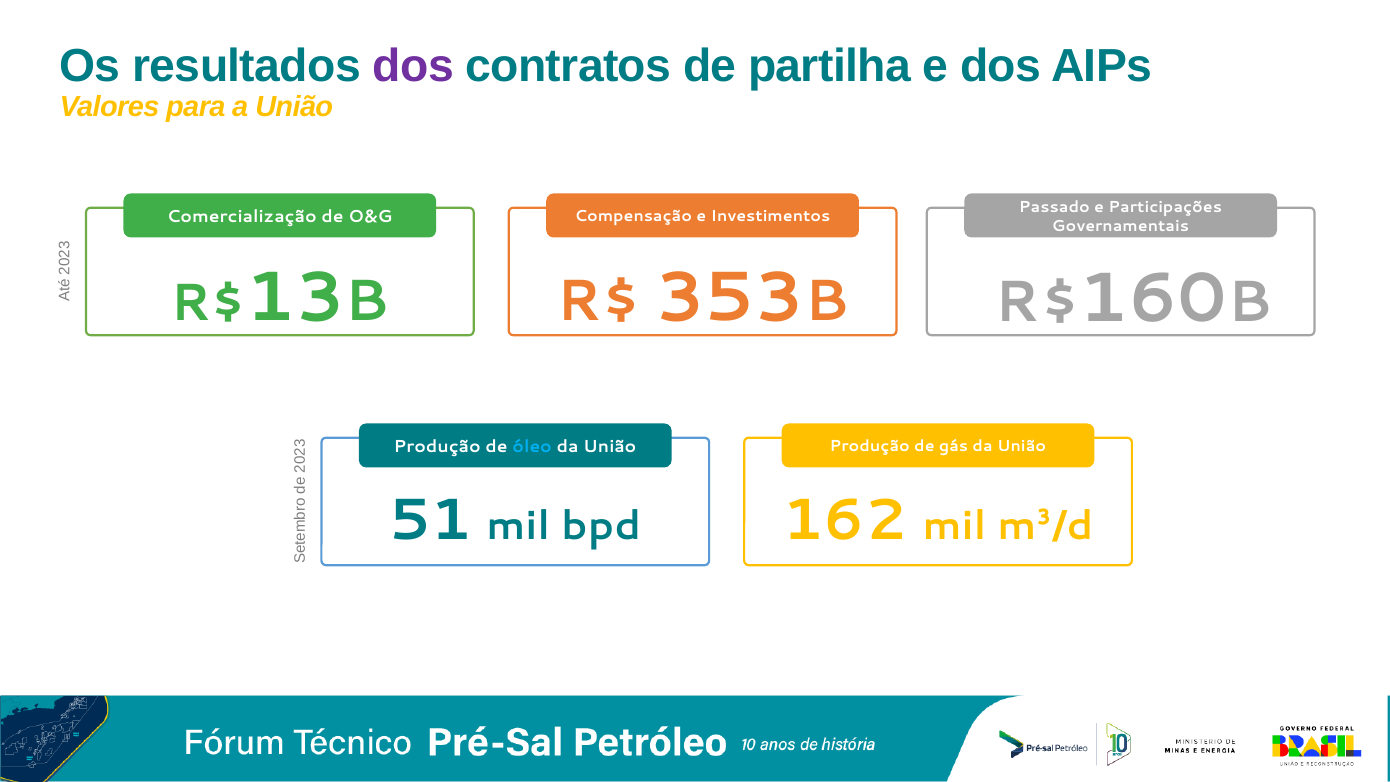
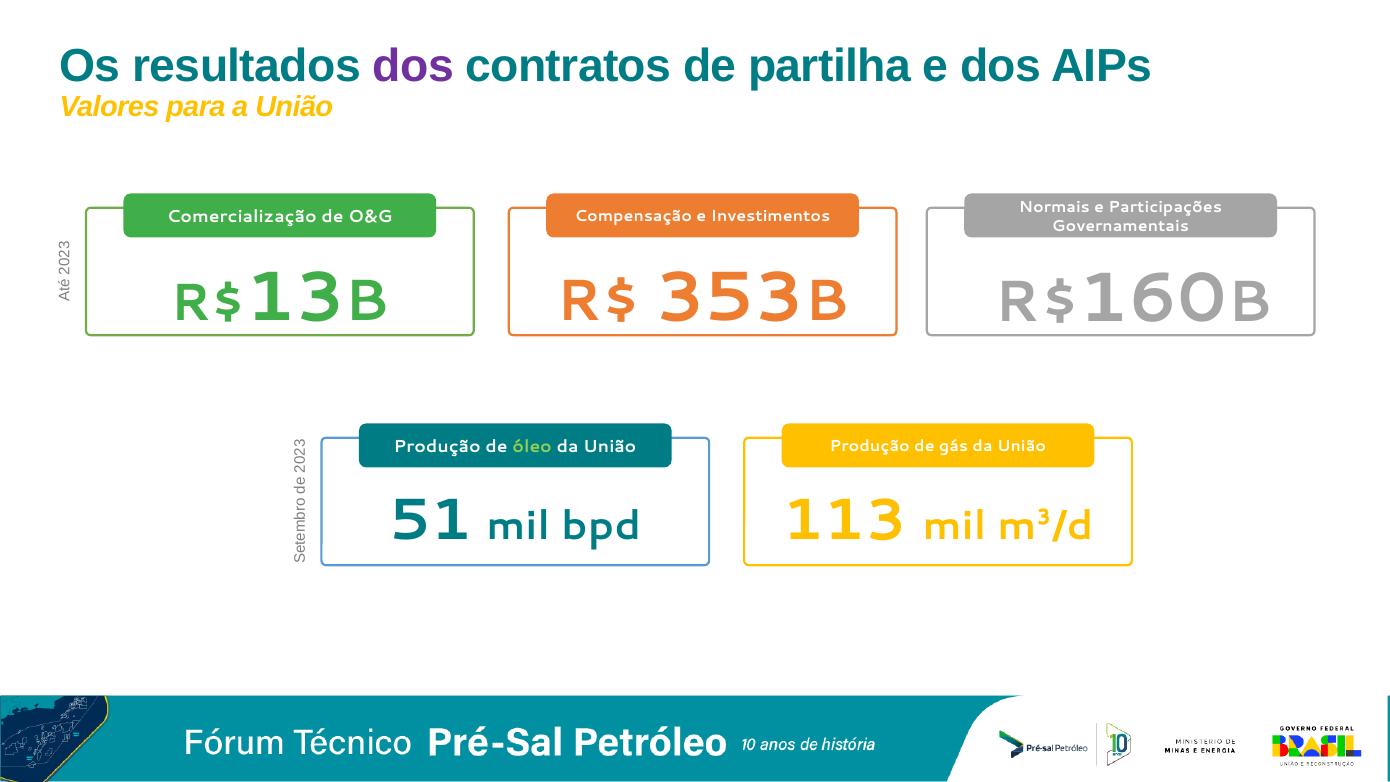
Passado: Passado -> Normais
óleo colour: light blue -> light green
162: 162 -> 113
